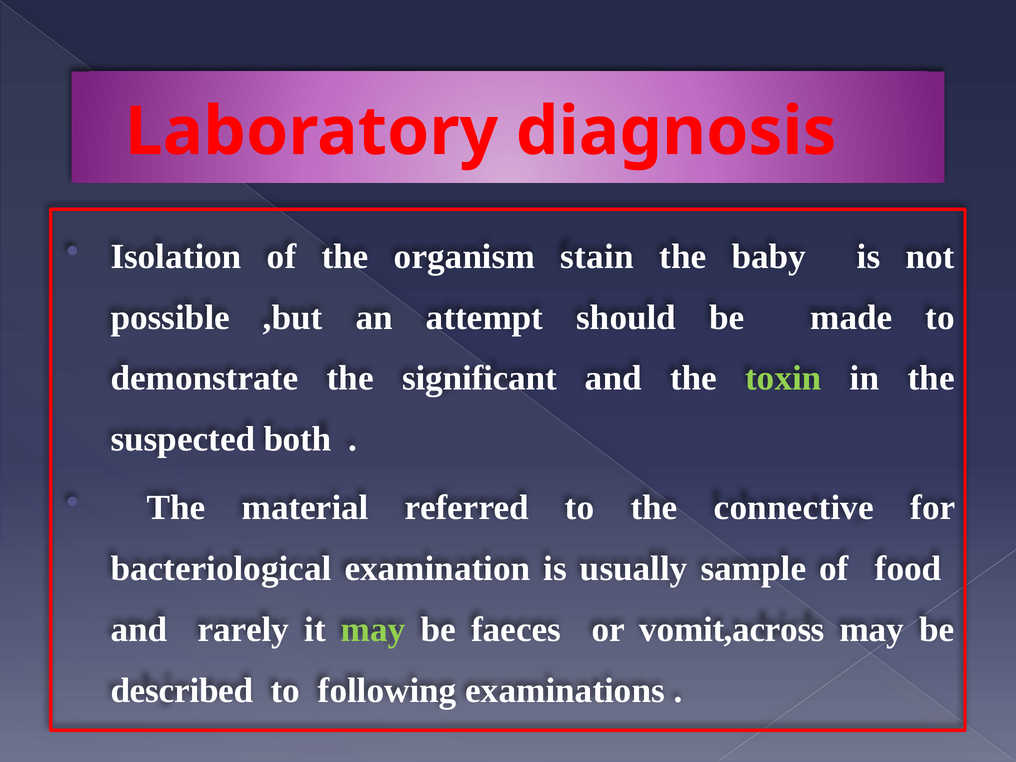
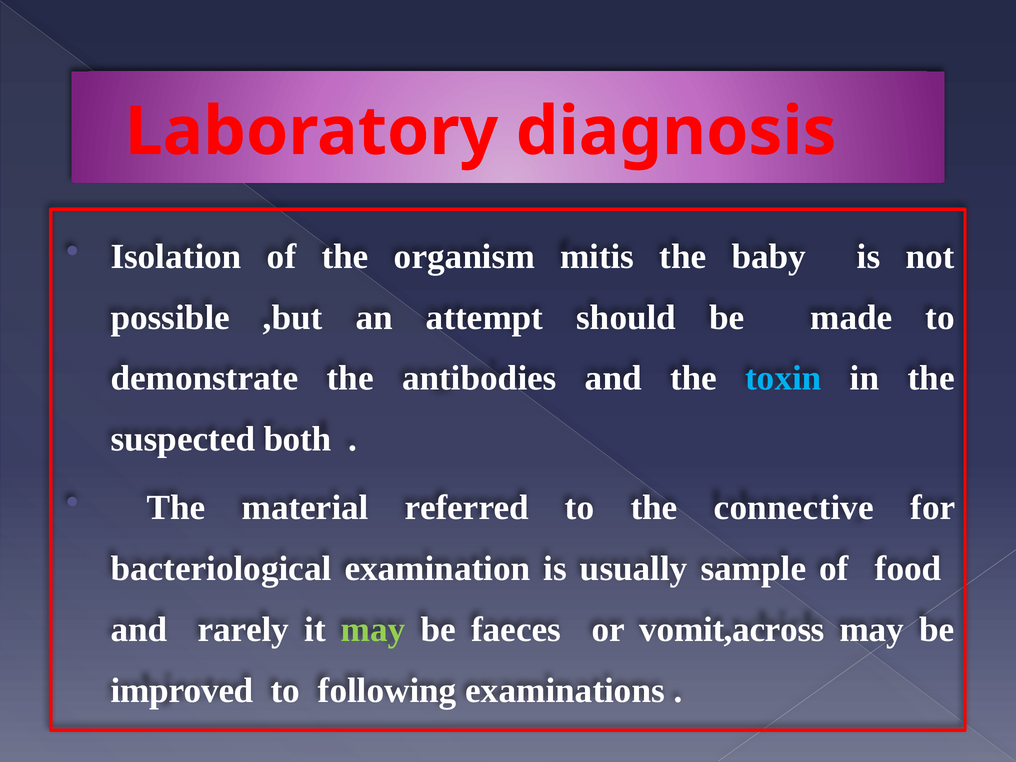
stain: stain -> mitis
significant: significant -> antibodies
toxin colour: light green -> light blue
described: described -> improved
